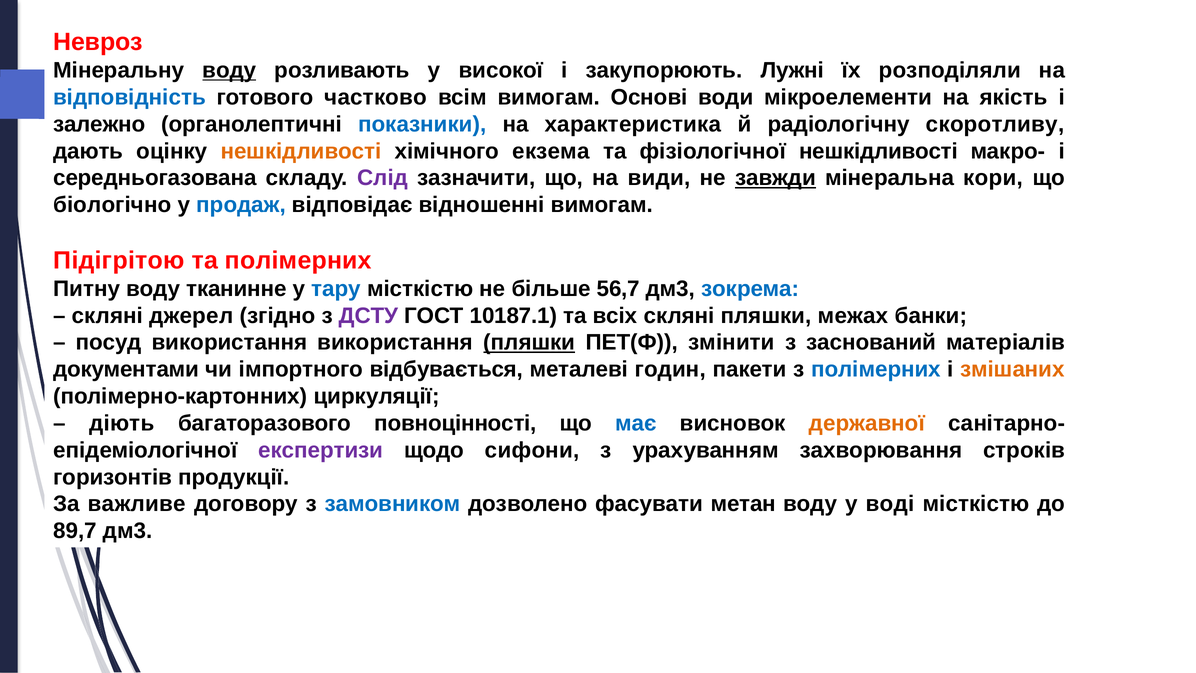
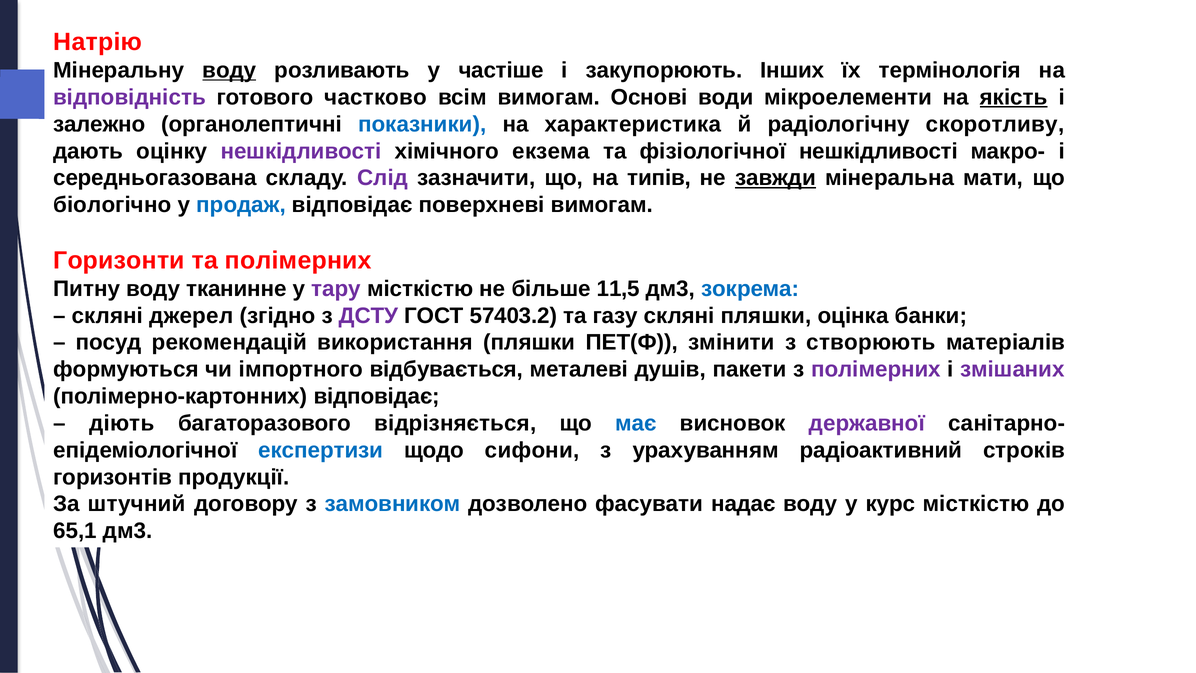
Невроз: Невроз -> Натрію
високої: високої -> частіше
Лужні: Лужні -> Інших
розподіляли: розподіляли -> термінологія
відповідність colour: blue -> purple
якість underline: none -> present
нешкідливості at (301, 151) colour: orange -> purple
види: види -> типів
кори: кори -> мати
відношенні: відношенні -> поверхневі
Підігрітою: Підігрітою -> Горизонти
тару colour: blue -> purple
56,7: 56,7 -> 11,5
10187.1: 10187.1 -> 57403.2
всіх: всіх -> газу
межах: межах -> оцінка
посуд використання: використання -> рекомендацій
пляшки at (529, 342) underline: present -> none
заснований: заснований -> створюють
документами: документами -> формуються
годин: годин -> душів
полімерних at (876, 369) colour: blue -> purple
змішаних colour: orange -> purple
полімерно-картонних циркуляції: циркуляції -> відповідає
повноцінності: повноцінності -> відрізняється
державної colour: orange -> purple
експертизи colour: purple -> blue
захворювання: захворювання -> радіоактивний
важливе: важливе -> штучний
метан: метан -> надає
воді: воді -> курс
89,7: 89,7 -> 65,1
